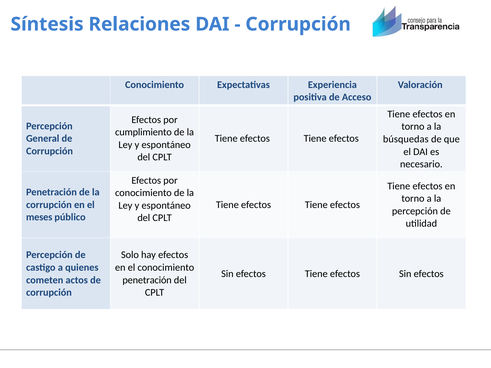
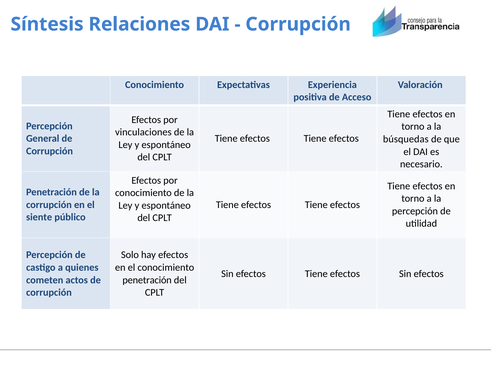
cumplimiento: cumplimiento -> vinculaciones
meses: meses -> siente
